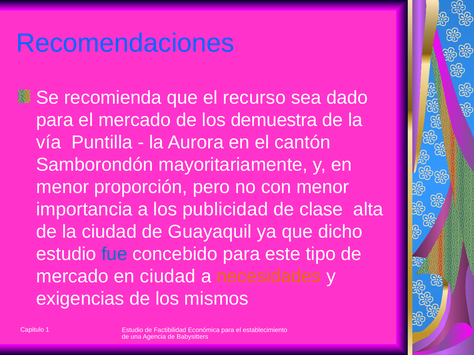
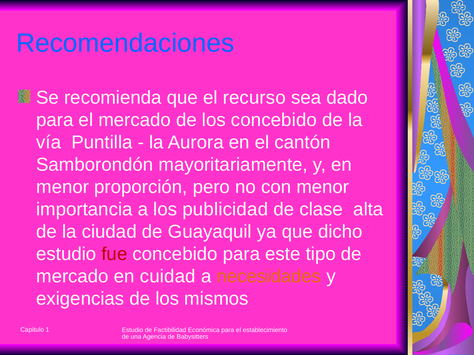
los demuestra: demuestra -> concebido
fue colour: blue -> red
en ciudad: ciudad -> cuidad
